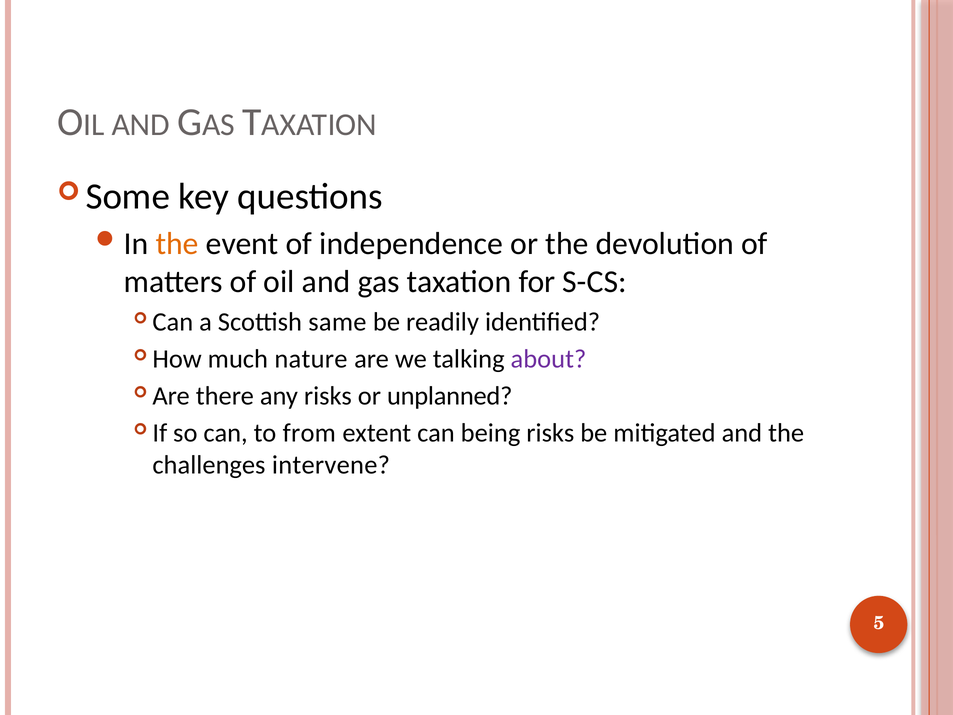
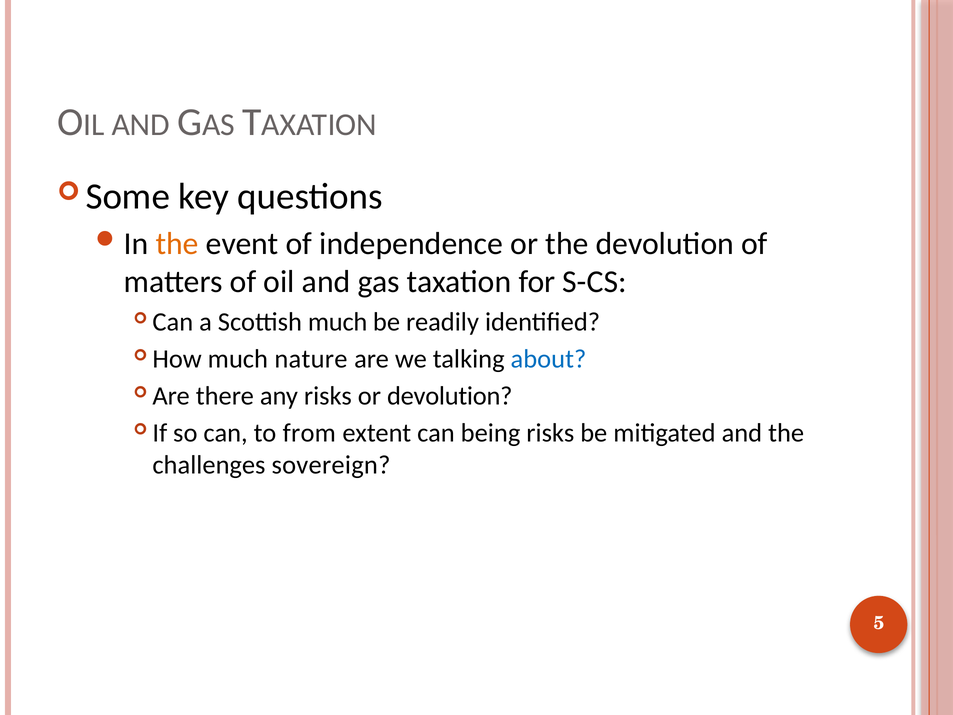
Scottish same: same -> much
about colour: purple -> blue
or unplanned: unplanned -> devolution
intervene: intervene -> sovereign
